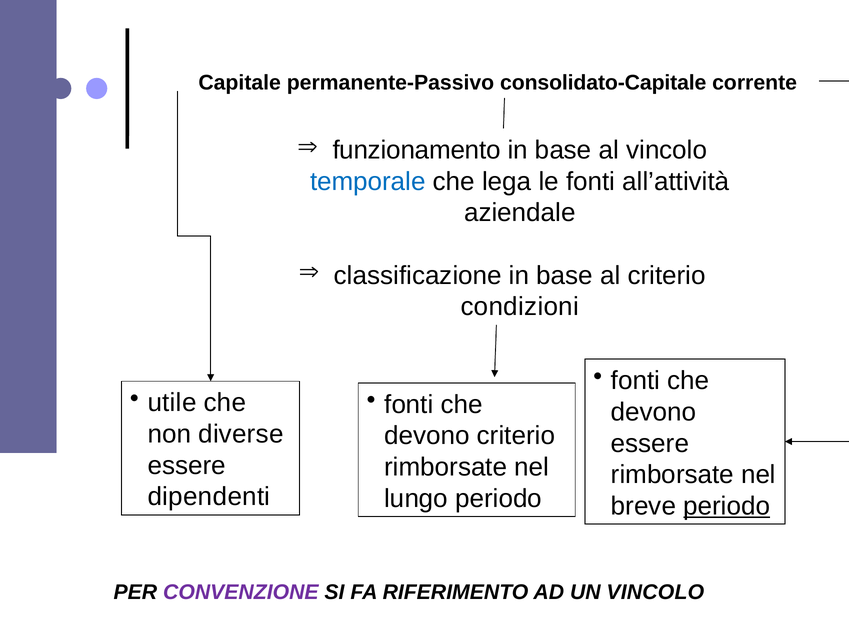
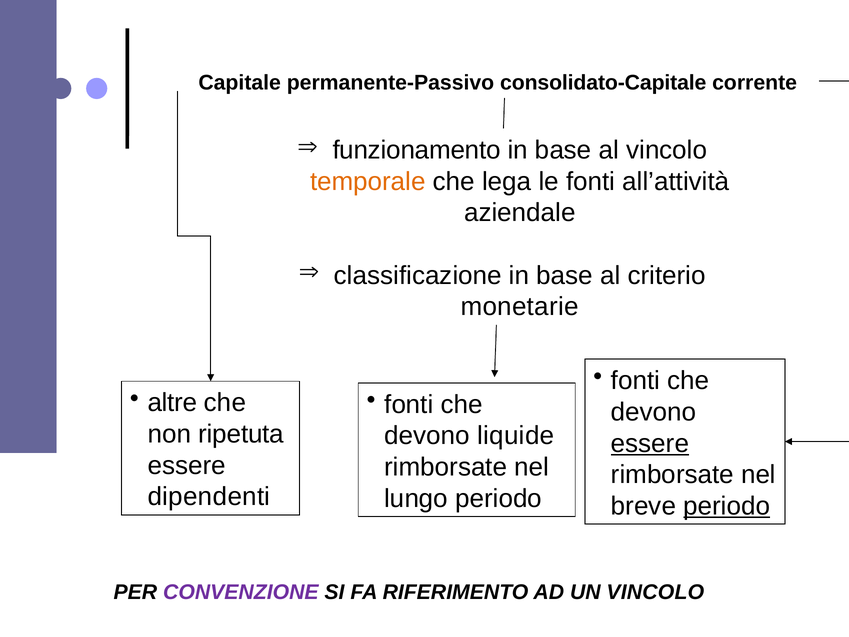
temporale colour: blue -> orange
condizioni: condizioni -> monetarie
utile: utile -> altre
diverse: diverse -> ripetuta
devono criterio: criterio -> liquide
essere at (650, 443) underline: none -> present
